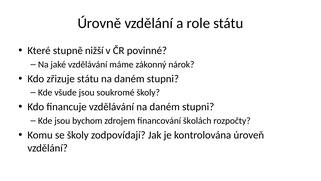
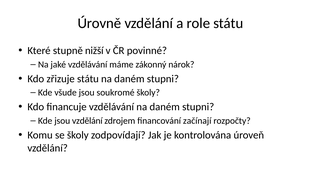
jsou bychom: bychom -> vzdělání
školách: školách -> začínají
